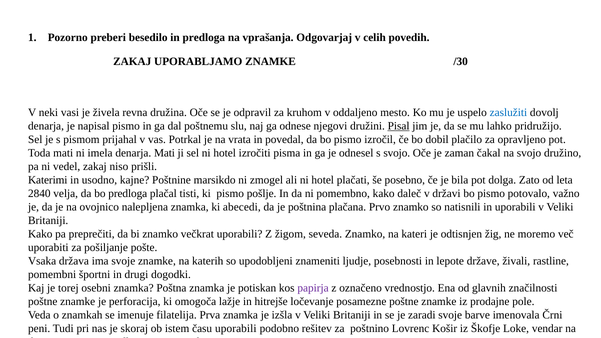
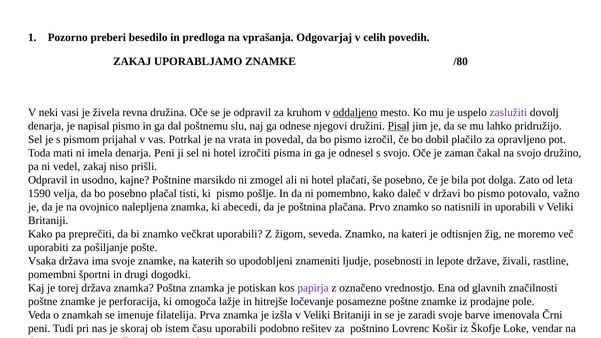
/30: /30 -> /80
oddaljeno underline: none -> present
zaslužiti colour: blue -> purple
denarja Mati: Mati -> Peni
Katerimi at (48, 180): Katerimi -> Odpravil
2840: 2840 -> 1590
bo predloga: predloga -> posebno
torej osebni: osebni -> država
